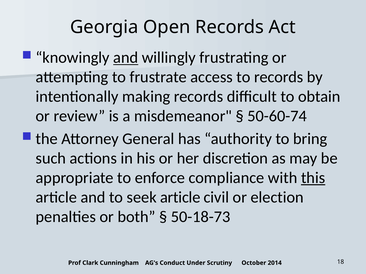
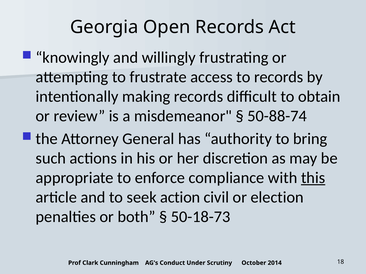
and at (126, 58) underline: present -> none
50-60-74: 50-60-74 -> 50-88-74
seek article: article -> action
